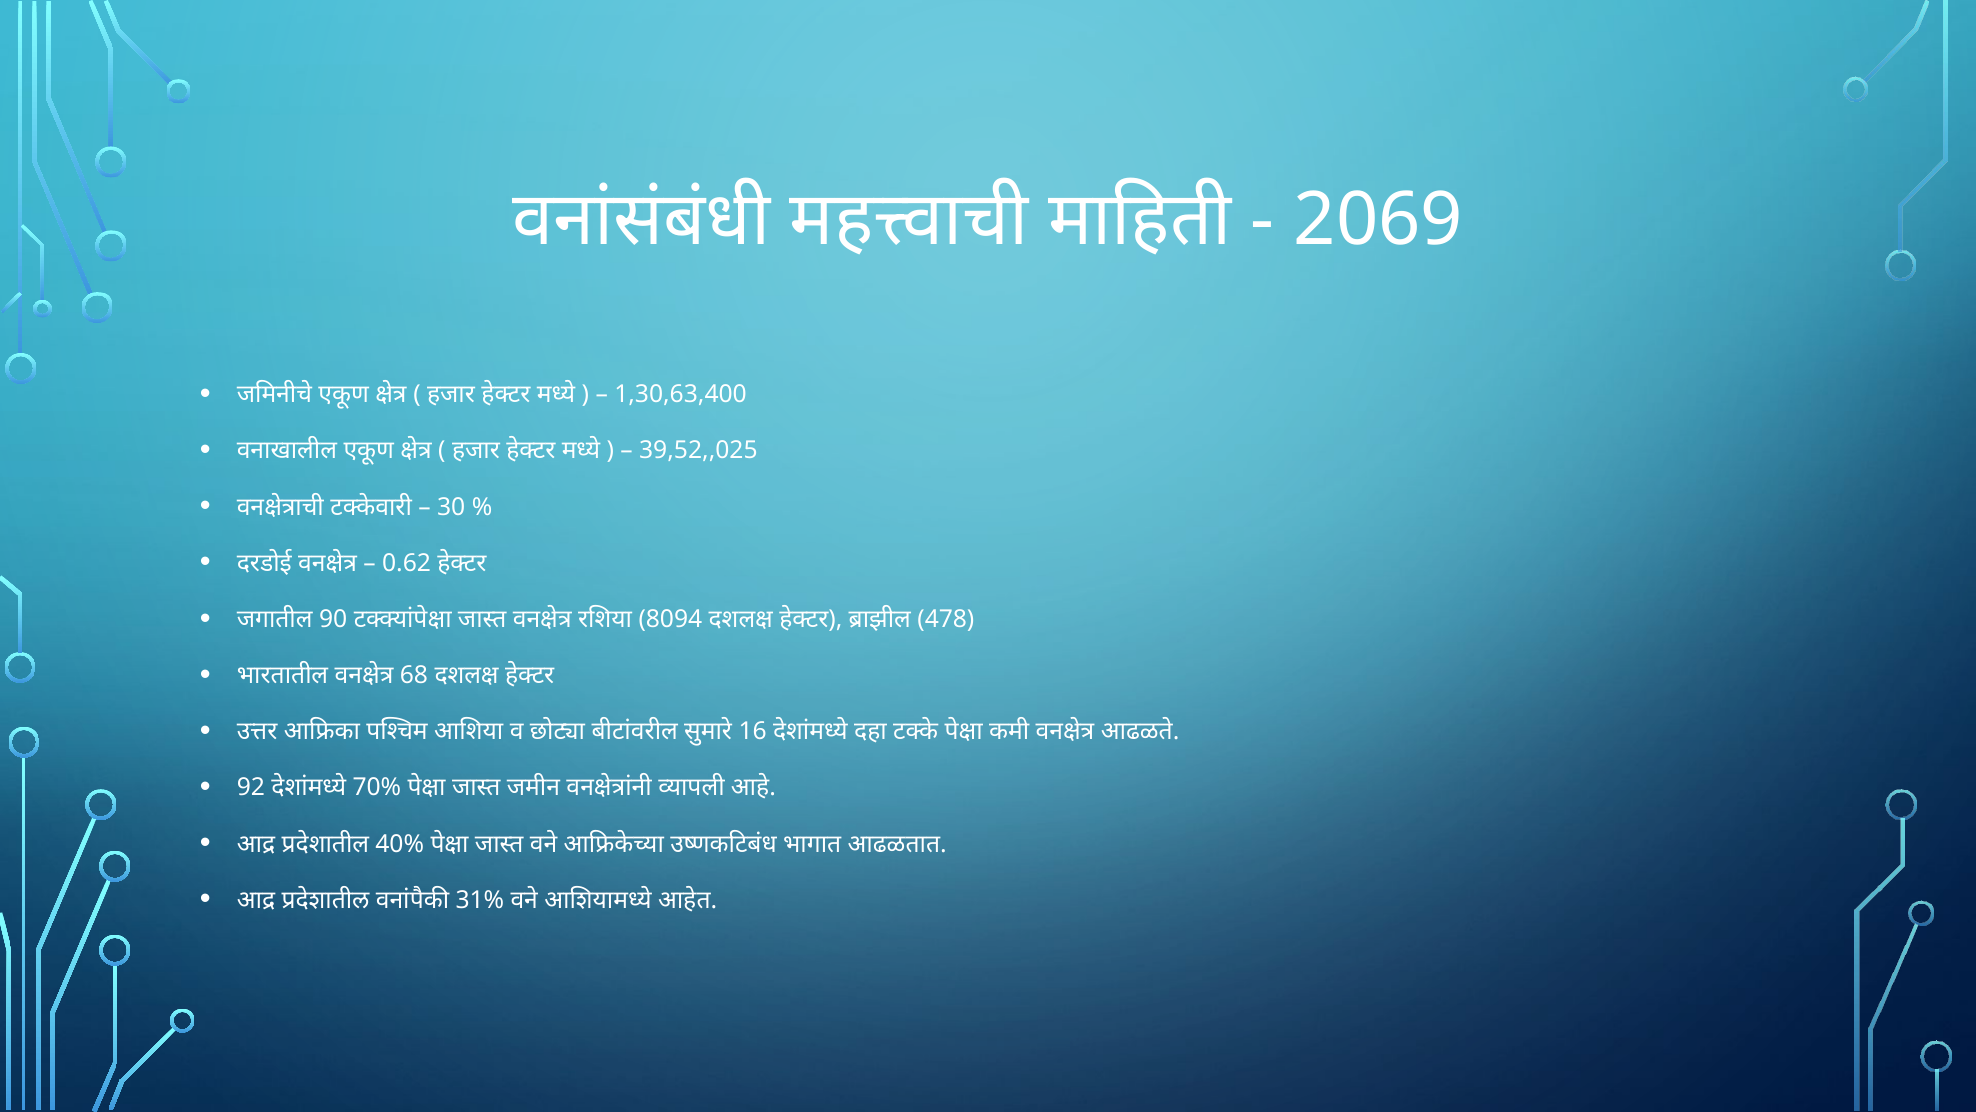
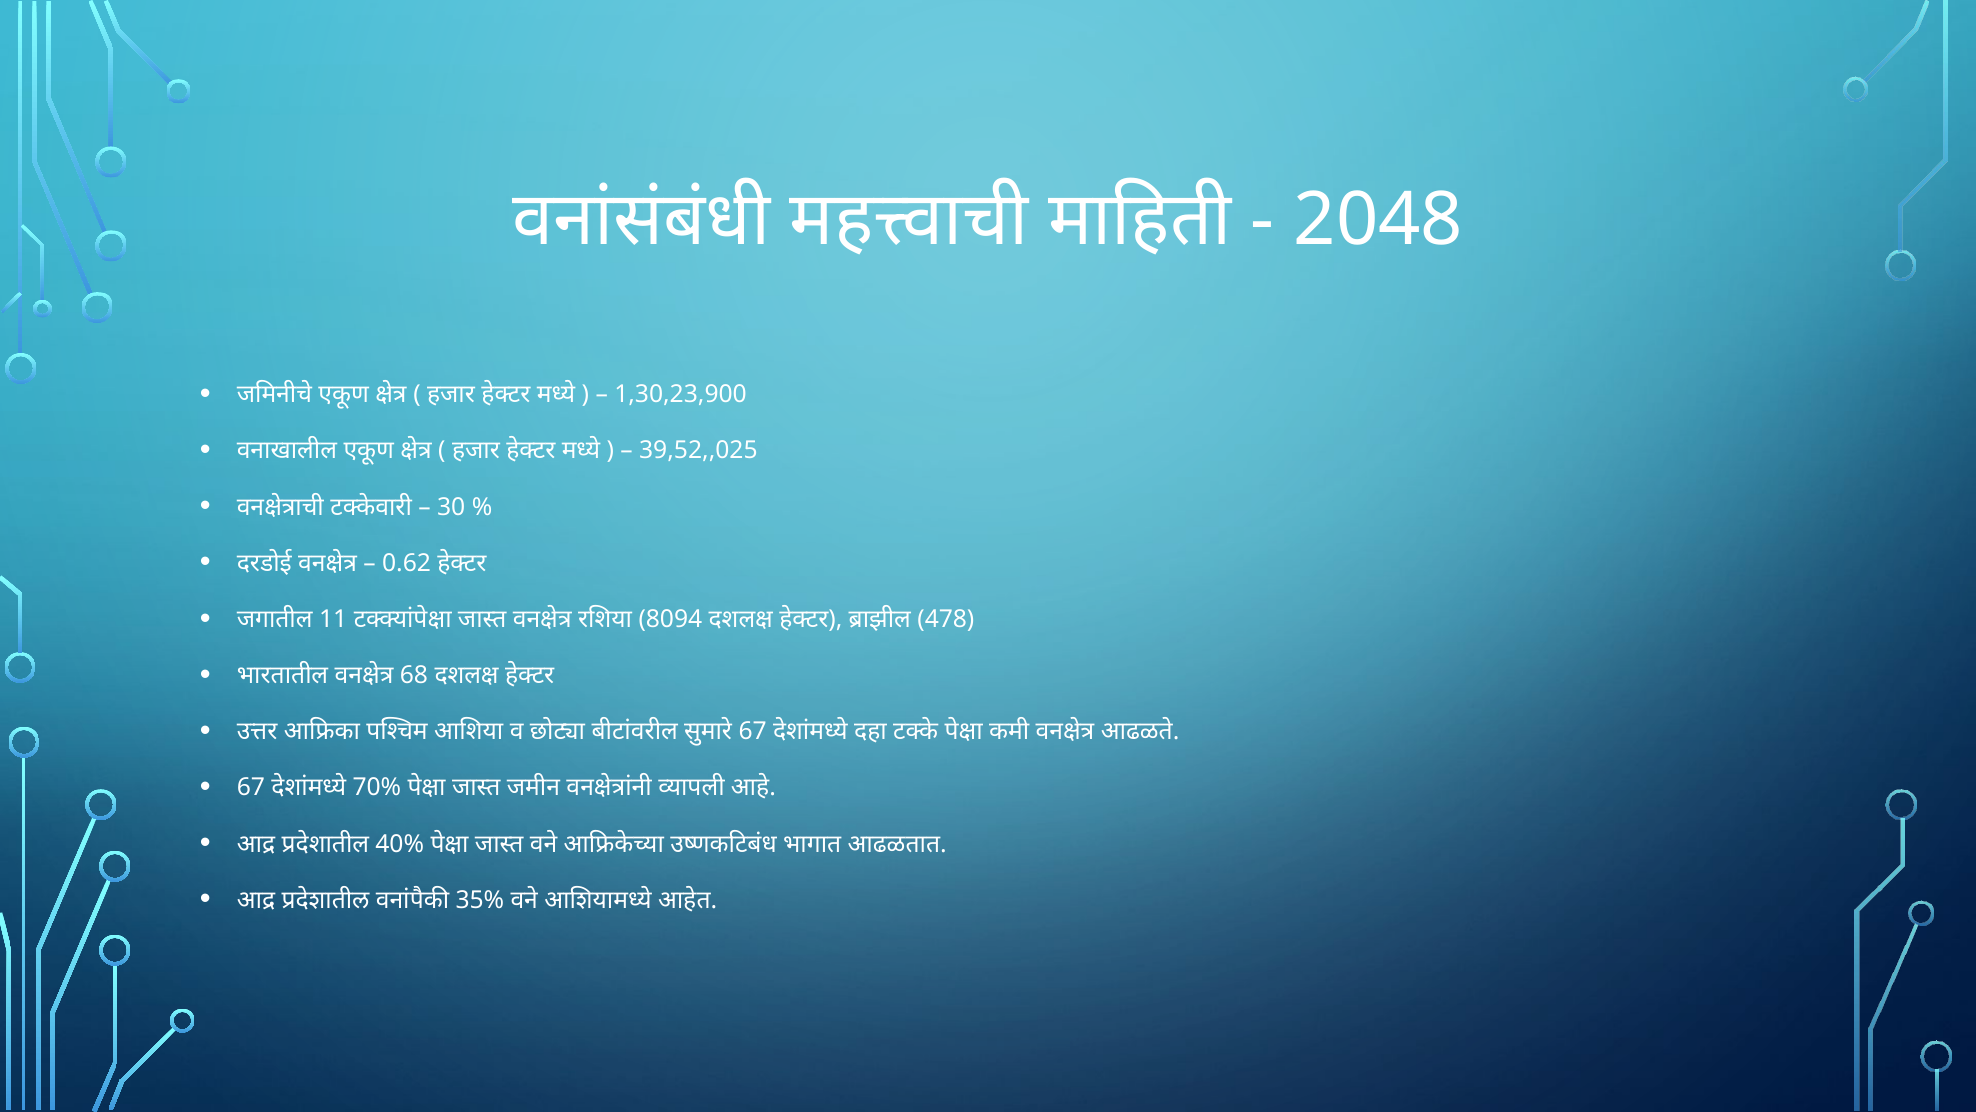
2069: 2069 -> 2048
1,30,63,400: 1,30,63,400 -> 1,30,23,900
90: 90 -> 11
16 at (753, 731): 16 -> 67
92 at (251, 787): 92 -> 67
31%: 31% -> 35%
